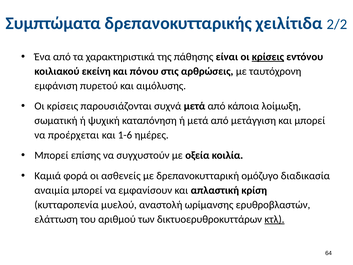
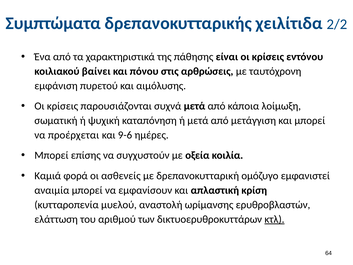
κρίσεις at (268, 57) underline: present -> none
εκείνη: εκείνη -> βαίνει
1-6: 1-6 -> 9-6
διαδικασία: διαδικασία -> εμφανιστεί
